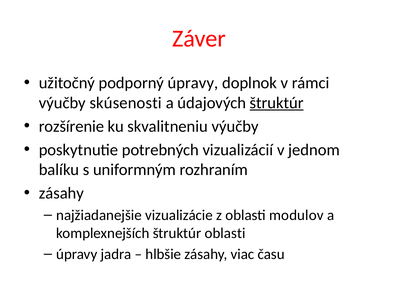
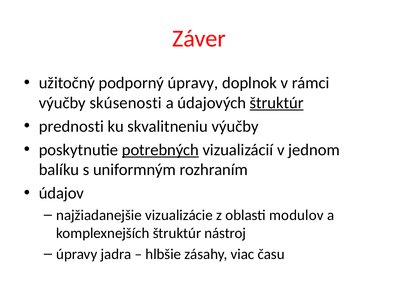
rozšírenie: rozšírenie -> prednosti
potrebných underline: none -> present
zásahy at (61, 193): zásahy -> údajov
štruktúr oblasti: oblasti -> nástroj
